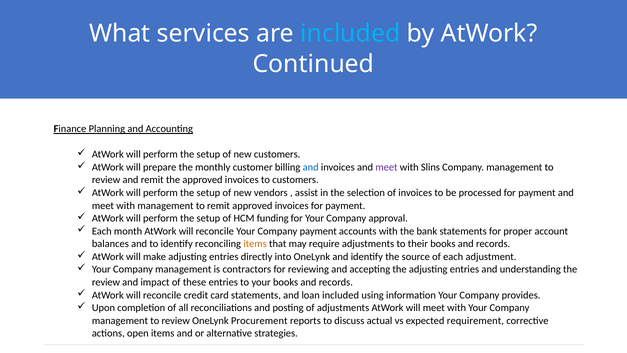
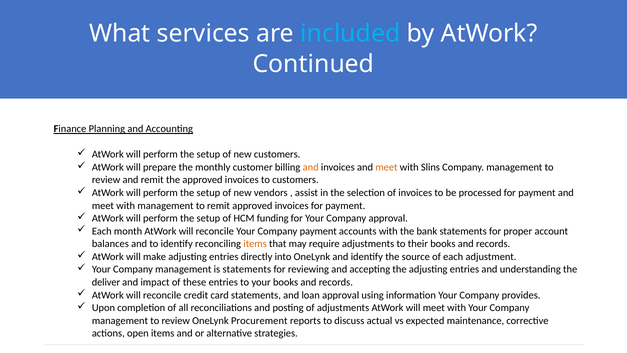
and at (311, 167) colour: blue -> orange
meet at (386, 167) colour: purple -> orange
is contractors: contractors -> statements
review at (106, 282): review -> deliver
loan included: included -> approval
requirement: requirement -> maintenance
